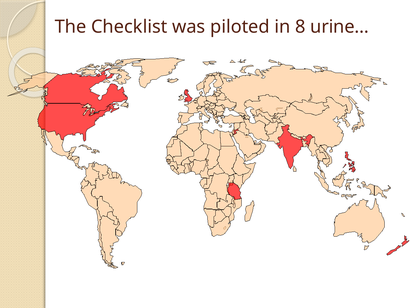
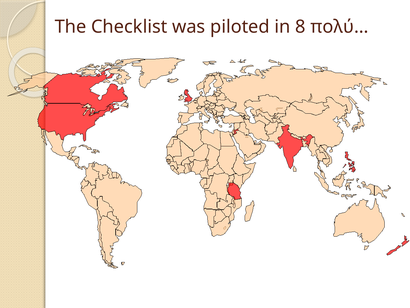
urine…: urine… -> πολύ…
